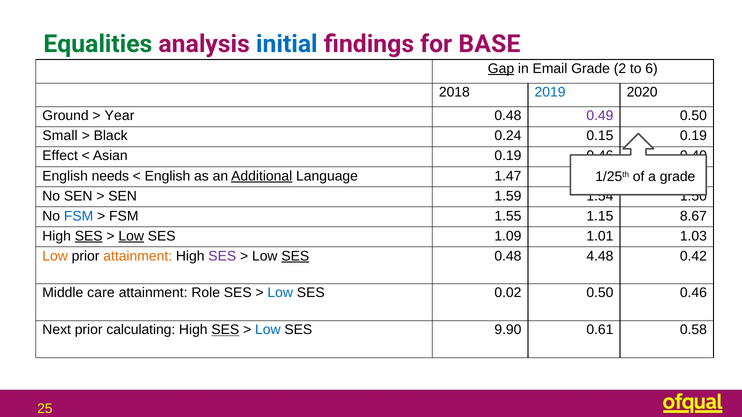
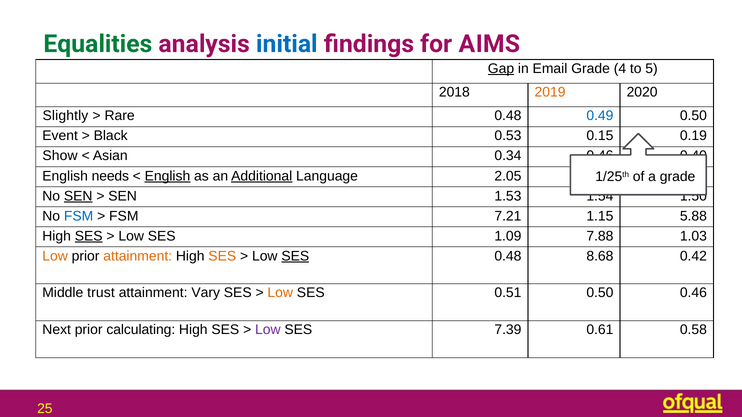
BASE: BASE -> AIMS
2: 2 -> 4
6: 6 -> 5
2019 colour: blue -> orange
Ground: Ground -> Slightly
Year: Year -> Rare
0.49 colour: purple -> blue
Small: Small -> Event
0.24: 0.24 -> 0.53
Effect: Effect -> Show
Asian 0.19: 0.19 -> 0.34
English at (167, 176) underline: none -> present
1.47: 1.47 -> 2.05
SEN at (78, 196) underline: none -> present
1.59: 1.59 -> 1.53
1.55: 1.55 -> 7.21
8.67: 8.67 -> 5.88
Low at (131, 236) underline: present -> none
1.01: 1.01 -> 7.88
SES at (222, 256) colour: purple -> orange
4.48: 4.48 -> 8.68
care: care -> trust
Role: Role -> Vary
Low at (280, 293) colour: blue -> orange
0.02: 0.02 -> 0.51
SES at (225, 330) underline: present -> none
Low at (268, 330) colour: blue -> purple
9.90: 9.90 -> 7.39
